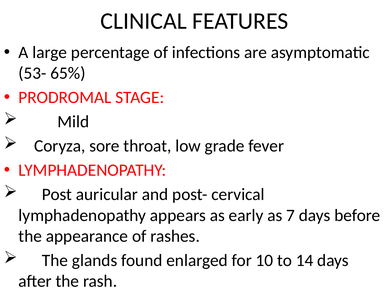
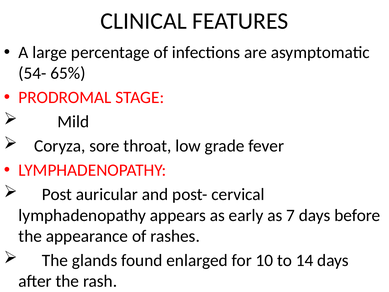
53-: 53- -> 54-
